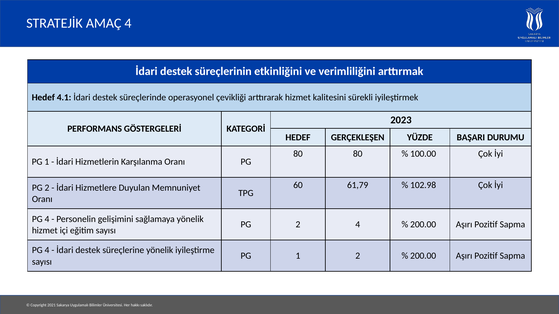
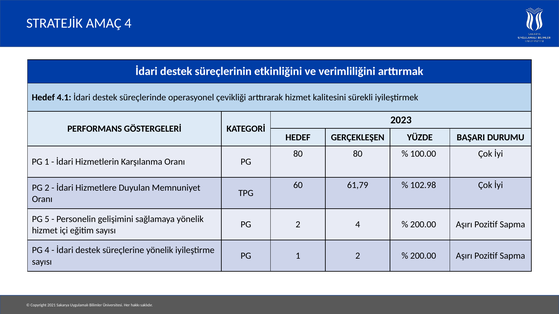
4 at (47, 219): 4 -> 5
